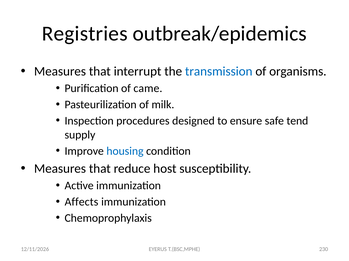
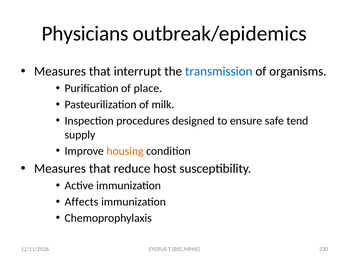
Registries: Registries -> Physicians
came: came -> place
housing colour: blue -> orange
